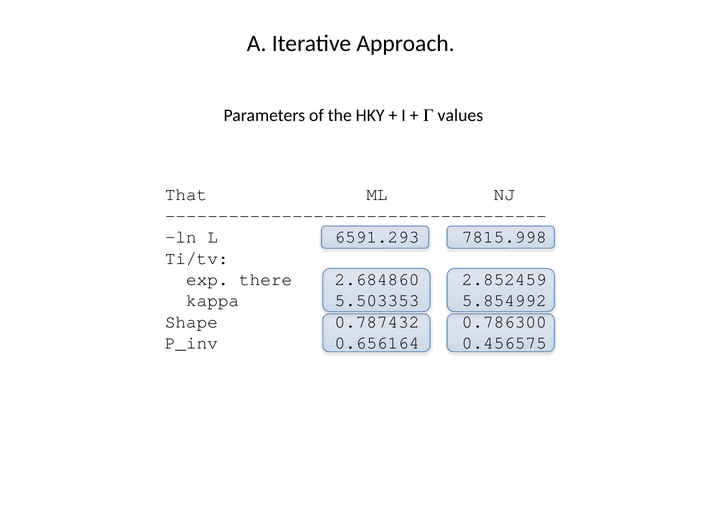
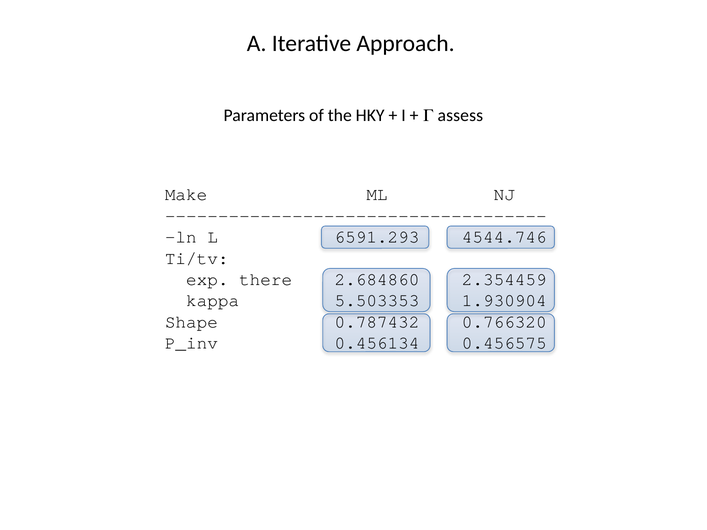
values: values -> assess
That: That -> Make
7815.998: 7815.998 -> 4544.746
2.852459: 2.852459 -> 2.354459
5.854992: 5.854992 -> 1.930904
0.786300: 0.786300 -> 0.766320
0.656164: 0.656164 -> 0.456134
